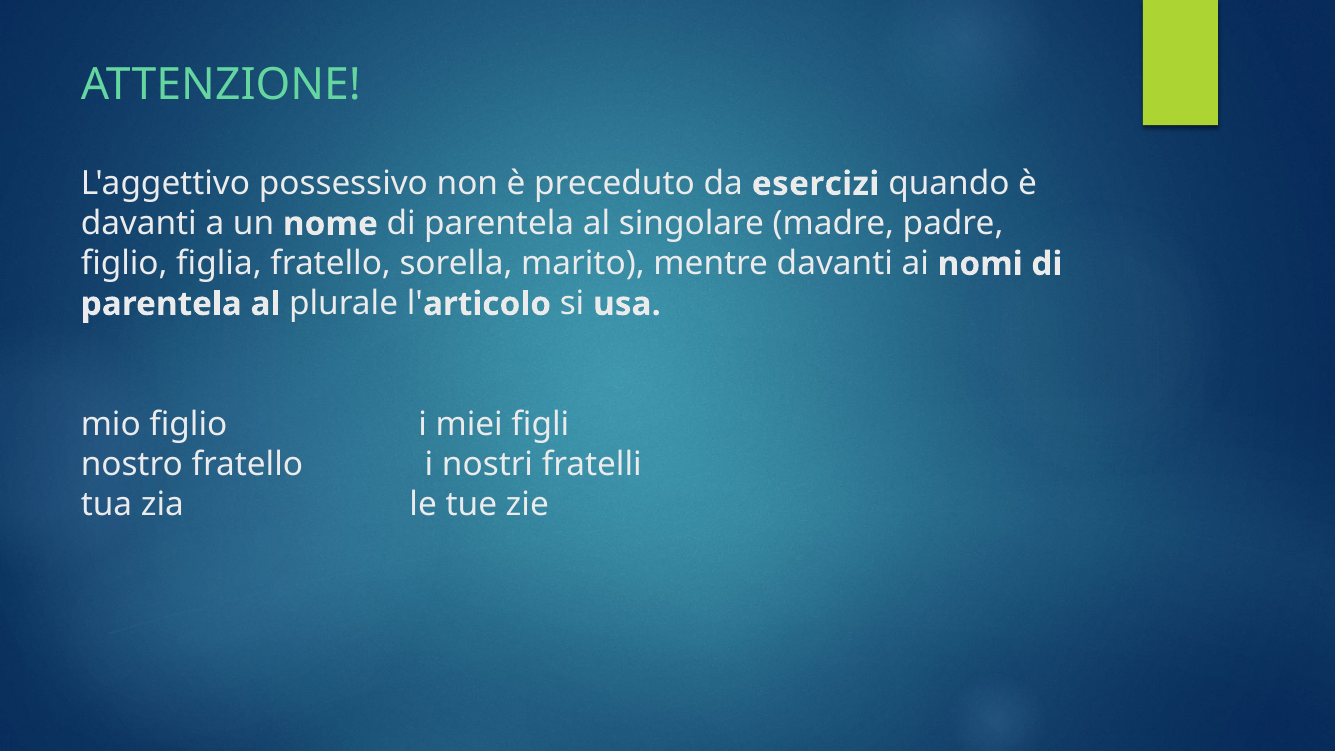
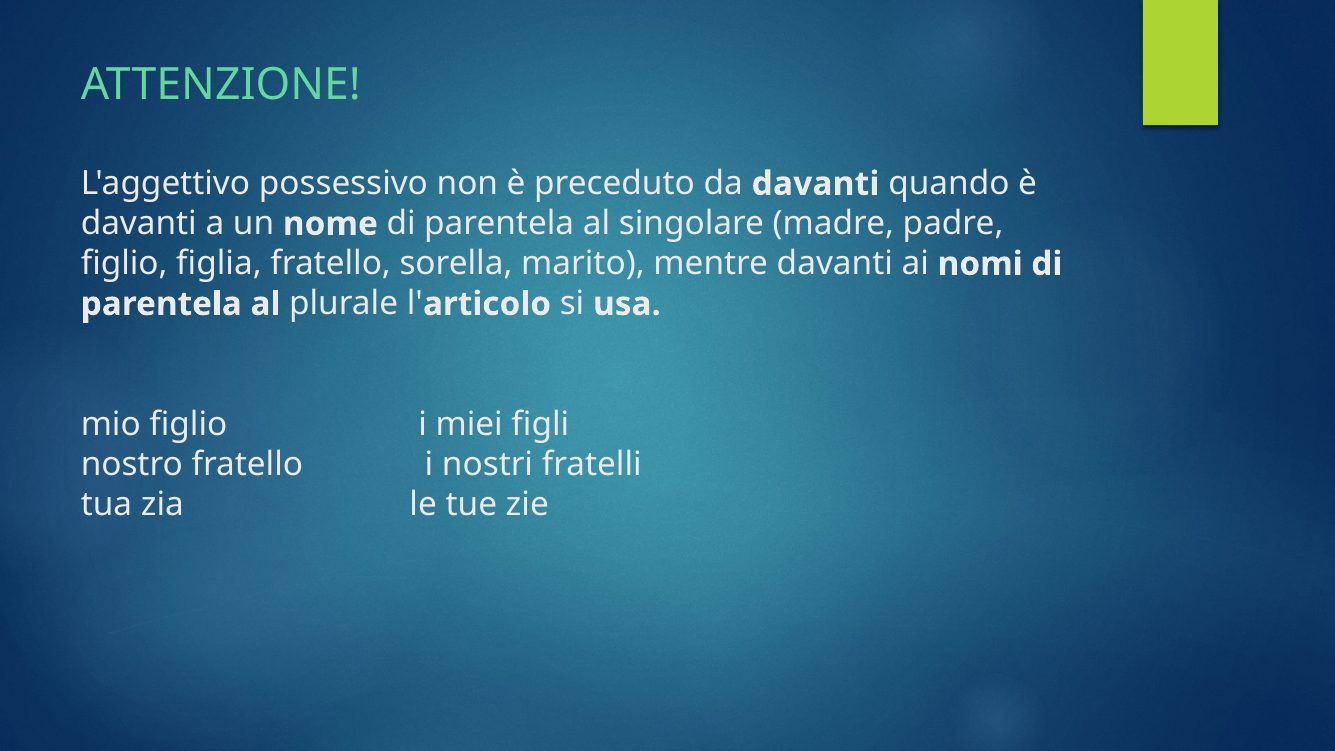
da esercizi: esercizi -> davanti
